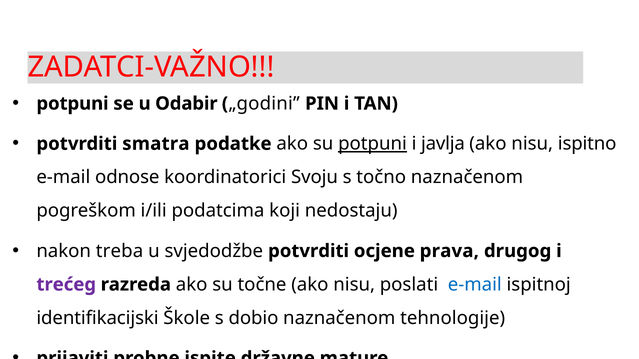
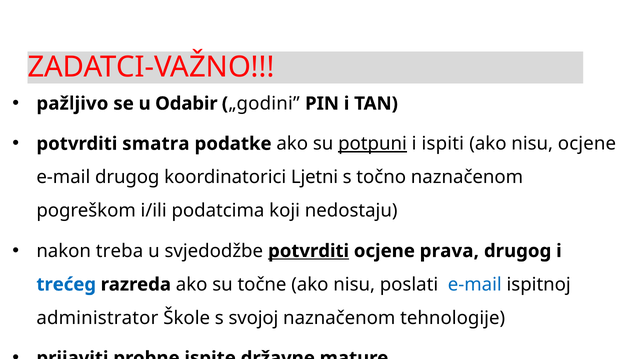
potpuni at (73, 104): potpuni -> pažljivo
javlja: javlja -> ispiti
nisu ispitno: ispitno -> ocjene
e-mail odnose: odnose -> drugog
Svoju: Svoju -> Ljetni
potvrditi at (309, 251) underline: none -> present
trećeg colour: purple -> blue
identifikacijski: identifikacijski -> administrator
dobio: dobio -> svojoj
